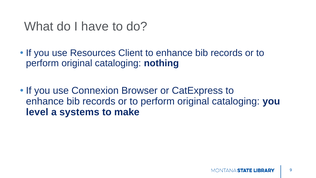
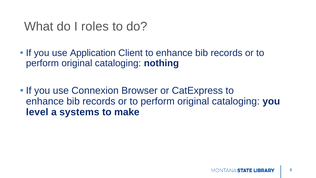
have: have -> roles
Resources: Resources -> Application
